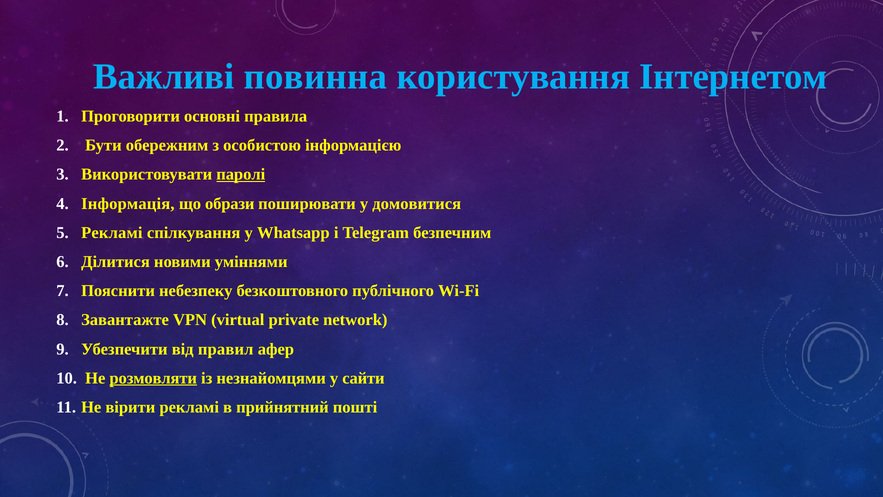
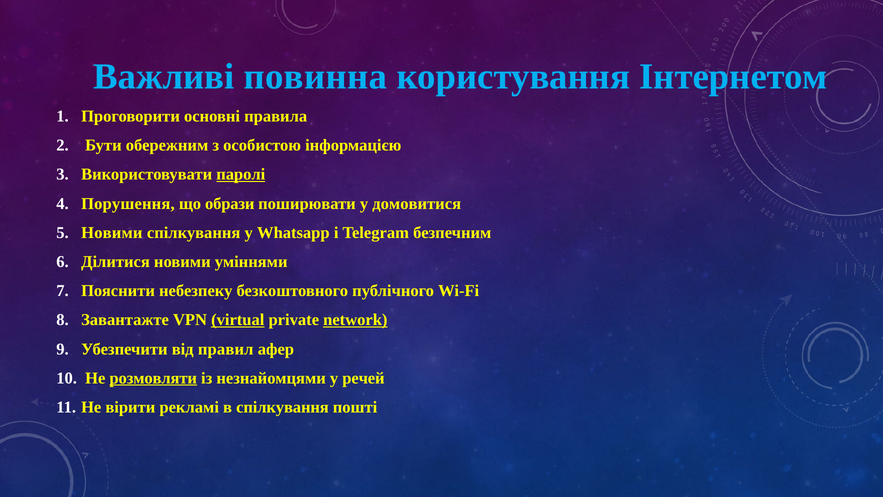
Інформація: Інформація -> Порушення
Рекламі at (112, 233): Рекламі -> Новими
virtual underline: none -> present
network underline: none -> present
сайти: сайти -> речей
в прийнятний: прийнятний -> спілкування
